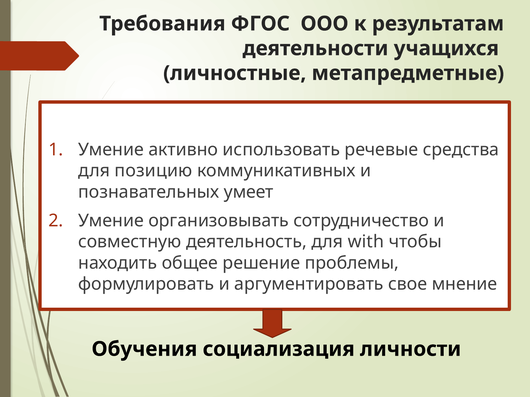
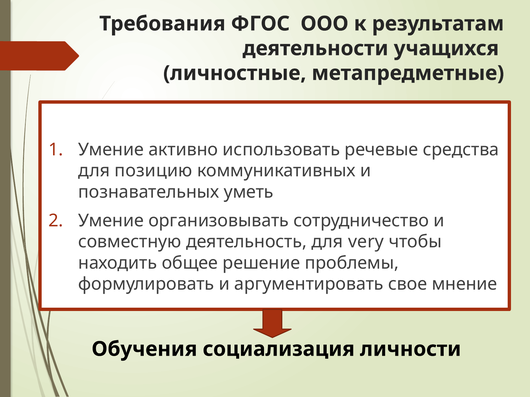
умеет: умеет -> уметь
with: with -> very
